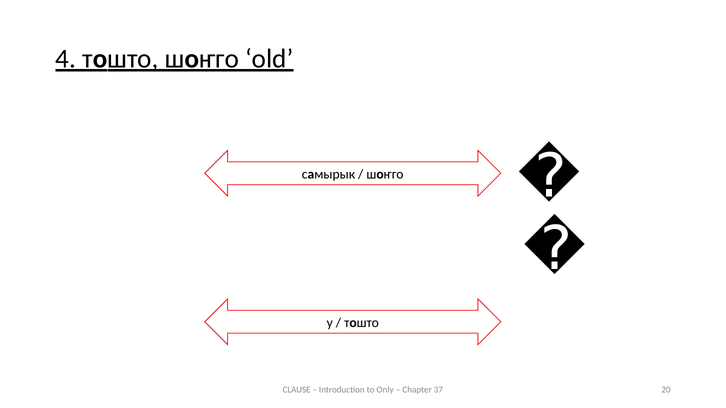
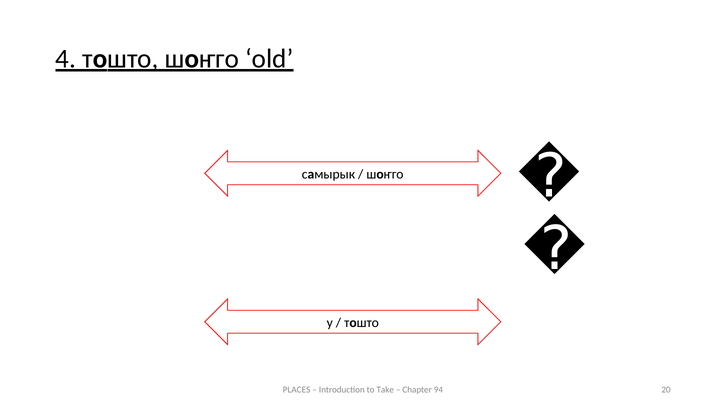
CLAUSE: CLAUSE -> PLACES
Only: Only -> Take
37: 37 -> 94
